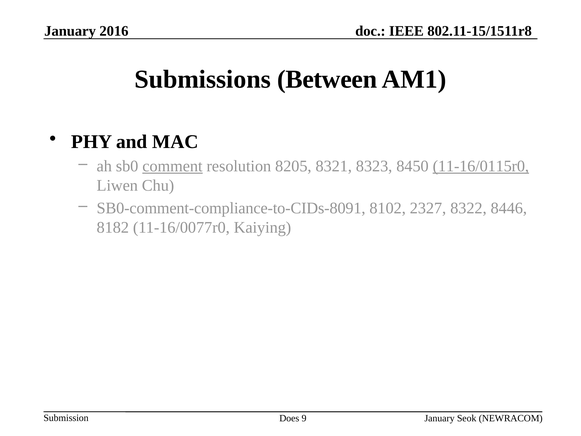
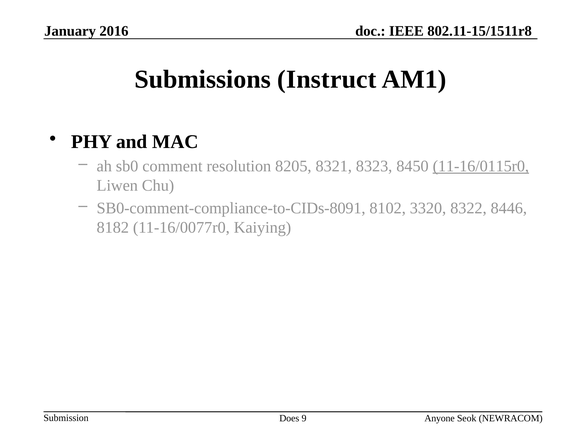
Between: Between -> Instruct
comment underline: present -> none
2327: 2327 -> 3320
9 January: January -> Anyone
